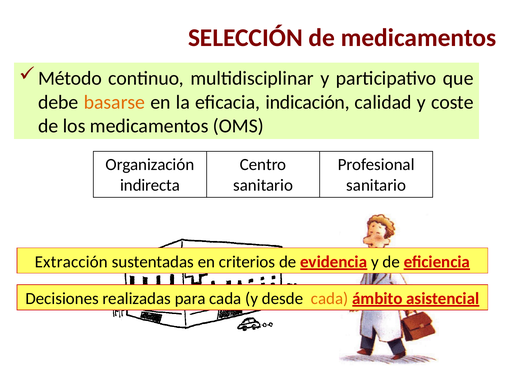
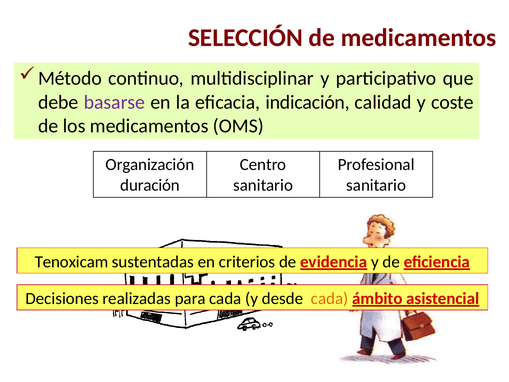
basarse colour: orange -> purple
indirecta: indirecta -> duración
Extracción: Extracción -> Tenoxicam
